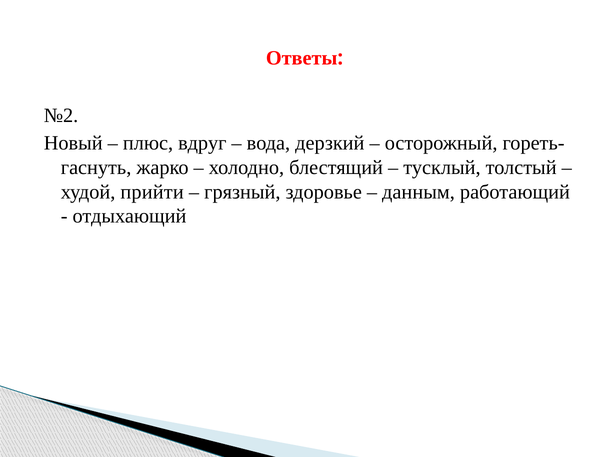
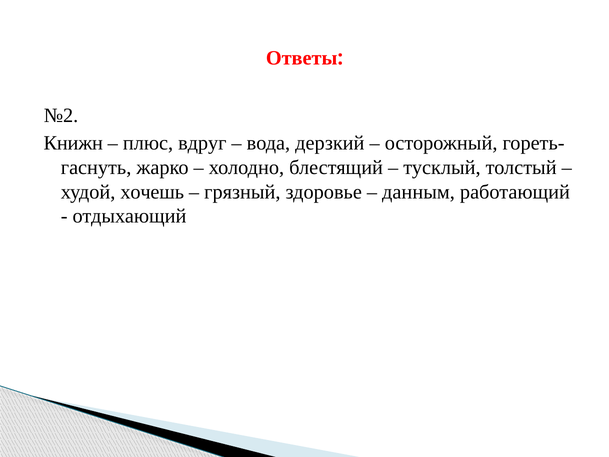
Новый: Новый -> Книжн
прийти: прийти -> хочешь
